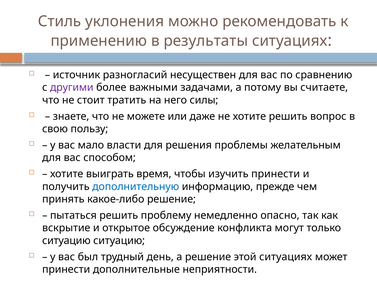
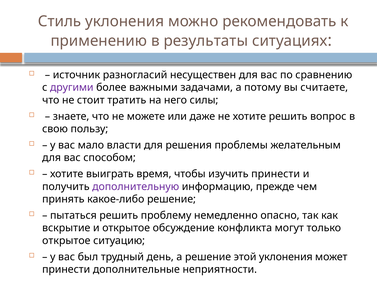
дополнительную colour: blue -> purple
ситуацию at (66, 240): ситуацию -> открытое
этой ситуациях: ситуациях -> уклонения
